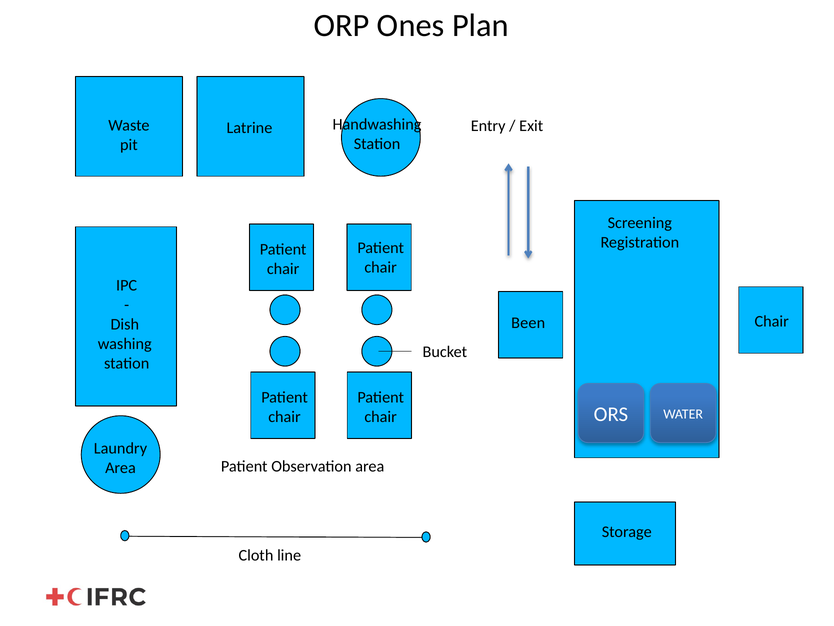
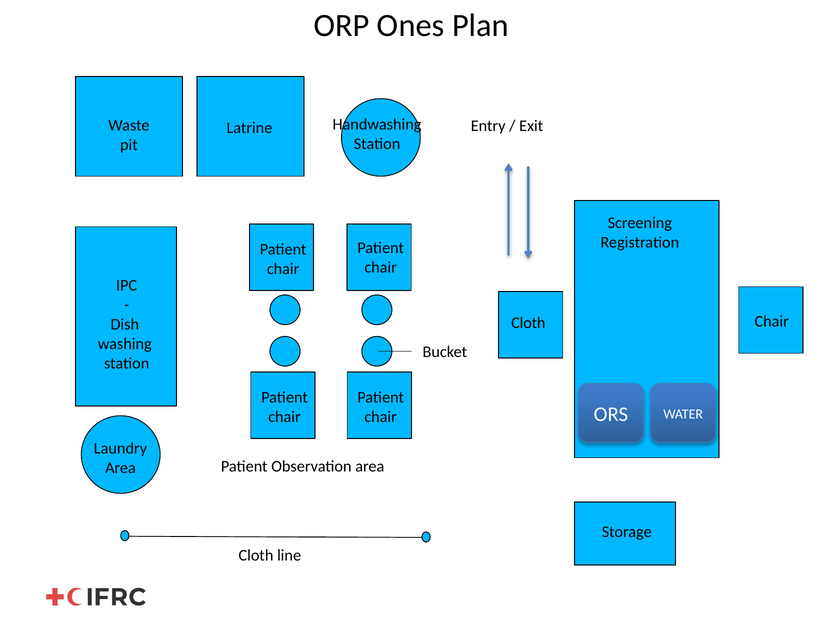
Been at (528, 323): Been -> Cloth
